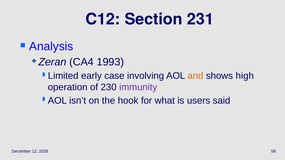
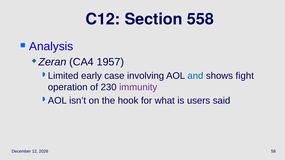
231: 231 -> 558
1993: 1993 -> 1957
and colour: orange -> blue
high: high -> fight
